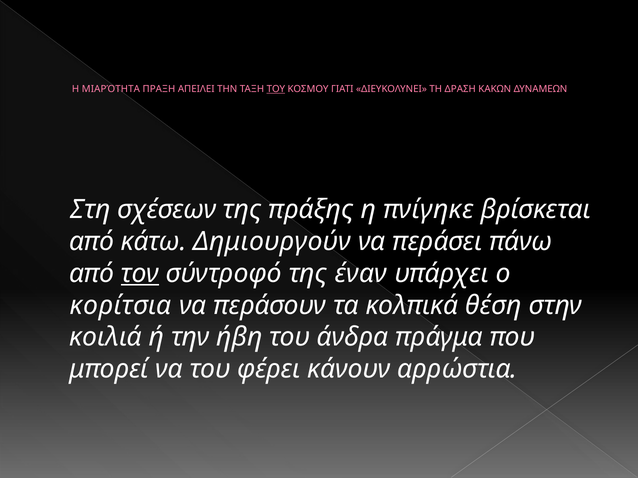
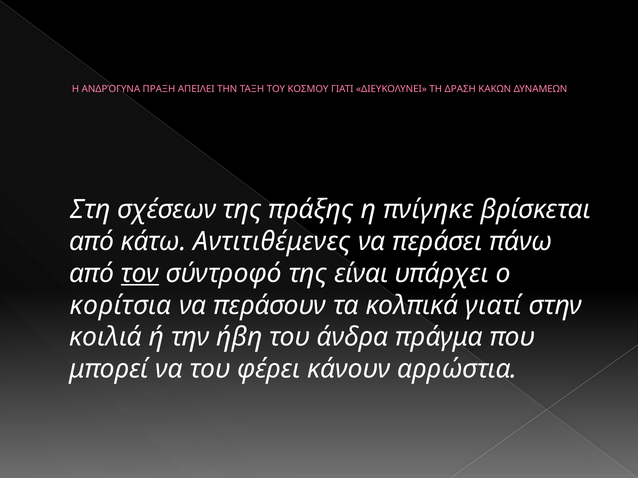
ΜΙΑΡΌΤΗΤΑ: ΜΙΑΡΌΤΗΤΑ -> ΑΝΔΡΌΓΥΝΑ
ΤΟΥ at (276, 89) underline: present -> none
Δημιουργούν: Δημιουργούν -> Αντιτιθέμενες
έναν: έναν -> είναι
θέση: θέση -> γιατί
